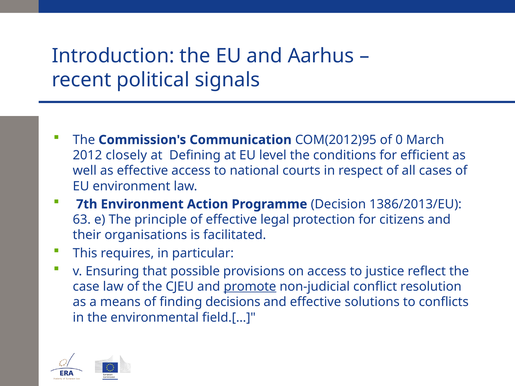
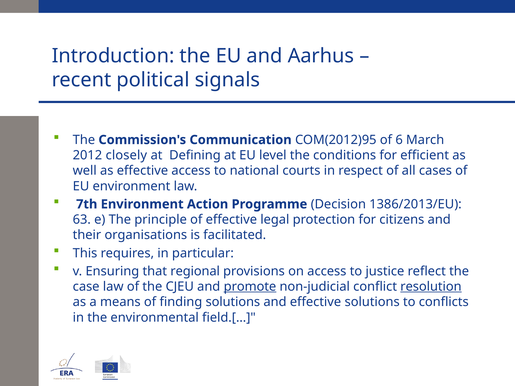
0: 0 -> 6
possible: possible -> regional
resolution underline: none -> present
finding decisions: decisions -> solutions
